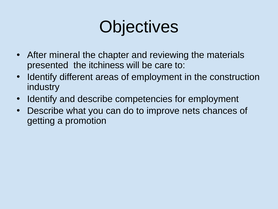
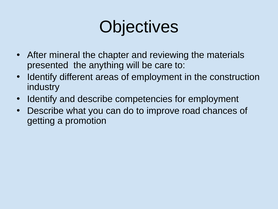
itchiness: itchiness -> anything
nets: nets -> road
